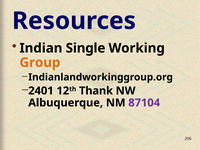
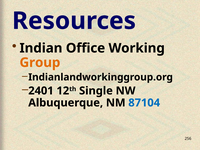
Single: Single -> Office
Thank: Thank -> Single
87104 colour: purple -> blue
